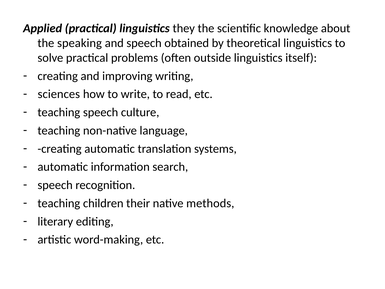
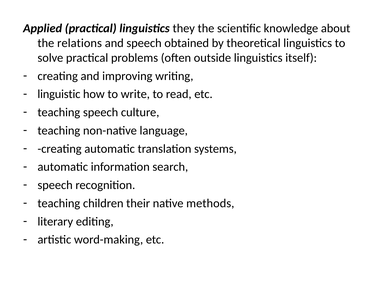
speaking: speaking -> relations
sciences: sciences -> linguistic
